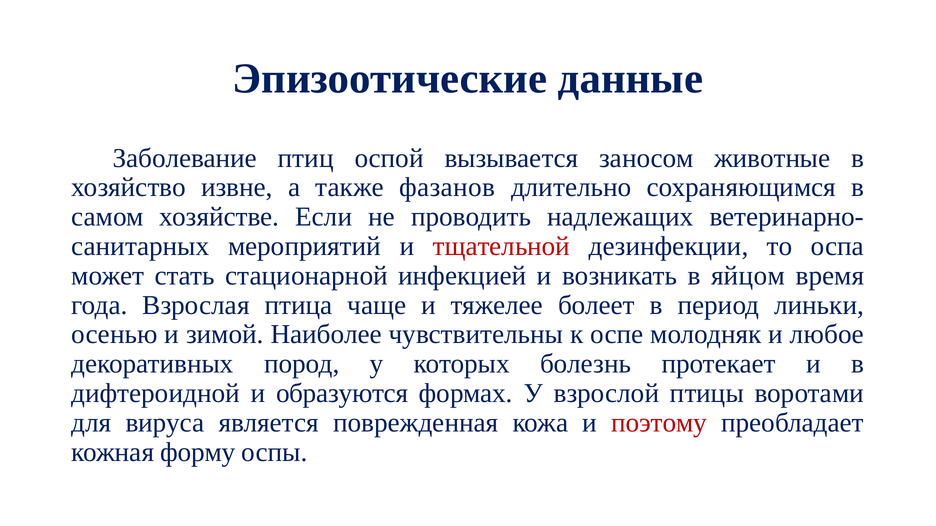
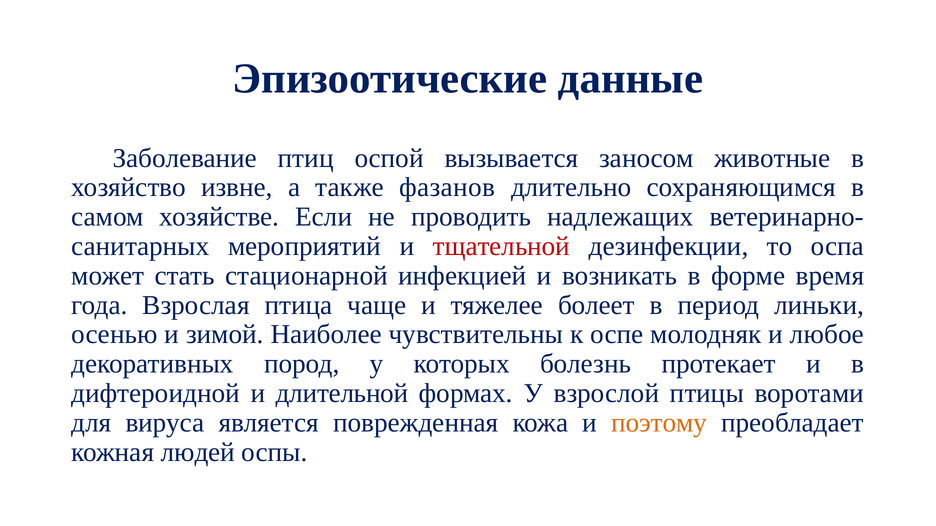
яйцом: яйцом -> форме
образуются: образуются -> длительной
поэтому colour: red -> orange
форму: форму -> людей
